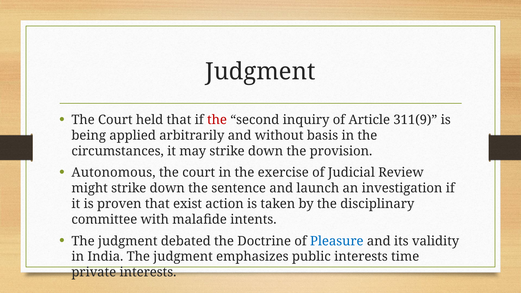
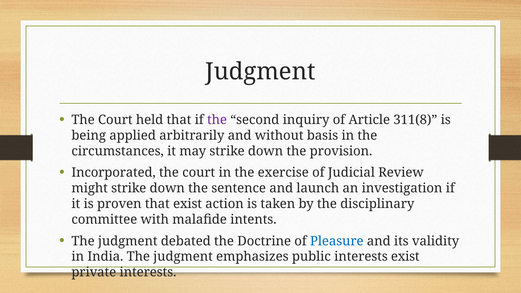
the at (217, 120) colour: red -> purple
311(9: 311(9 -> 311(8
Autonomous: Autonomous -> Incorporated
interests time: time -> exist
